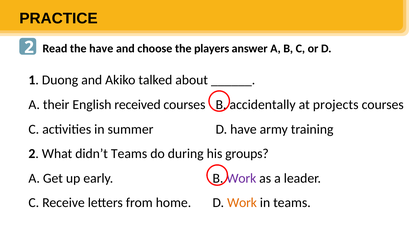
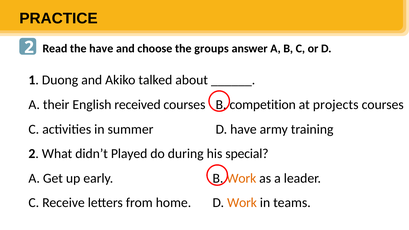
players: players -> groups
accidentally: accidentally -> competition
didn’t Teams: Teams -> Played
groups: groups -> special
Work at (241, 178) colour: purple -> orange
